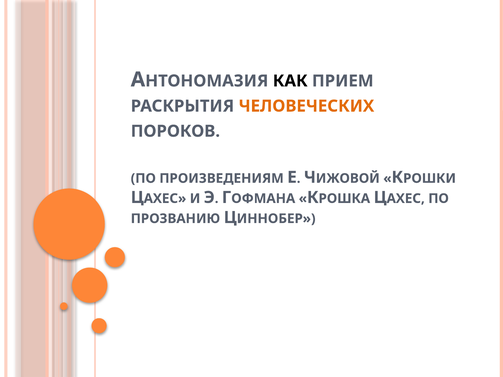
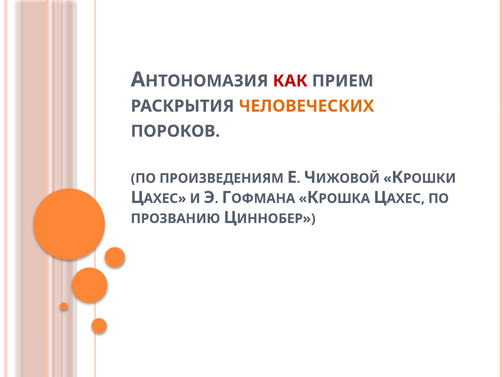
КАК colour: black -> red
